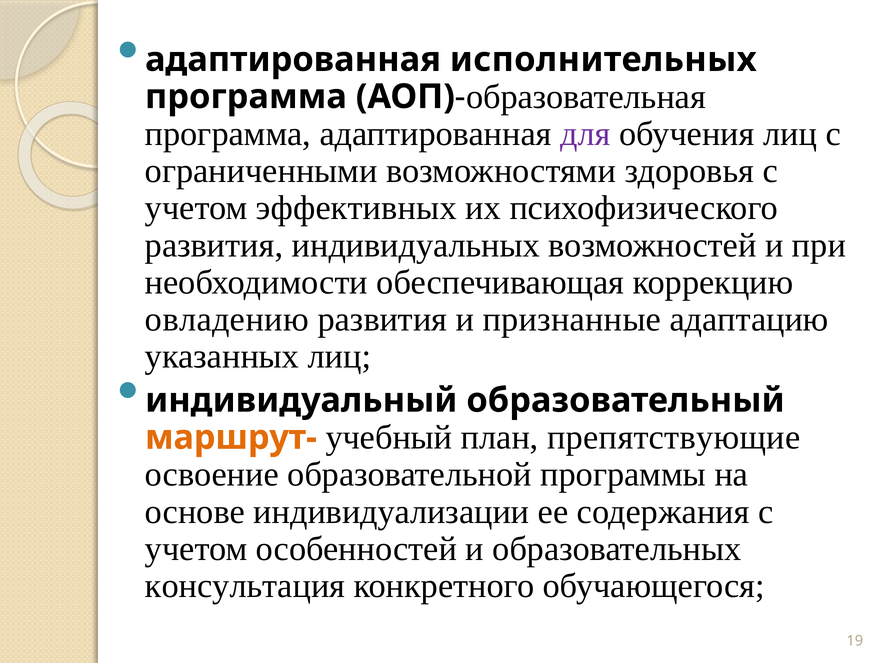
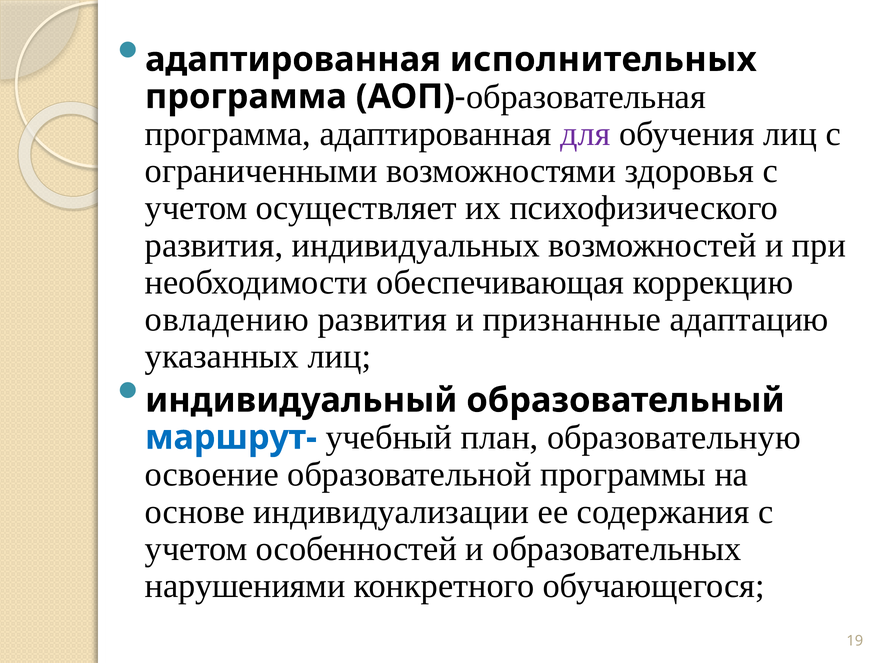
эффективных: эффективных -> осуществляет
маршрут- colour: orange -> blue
препятствующие: препятствующие -> образовательную
консультация: консультация -> нарушениями
